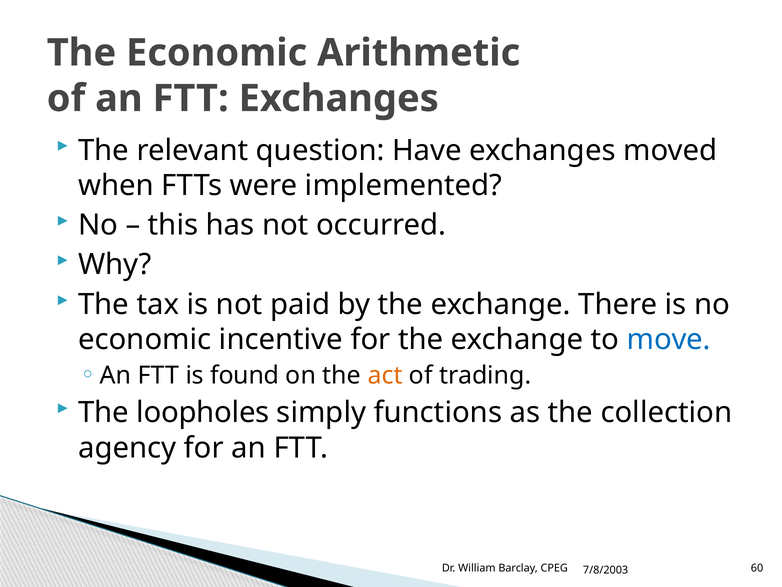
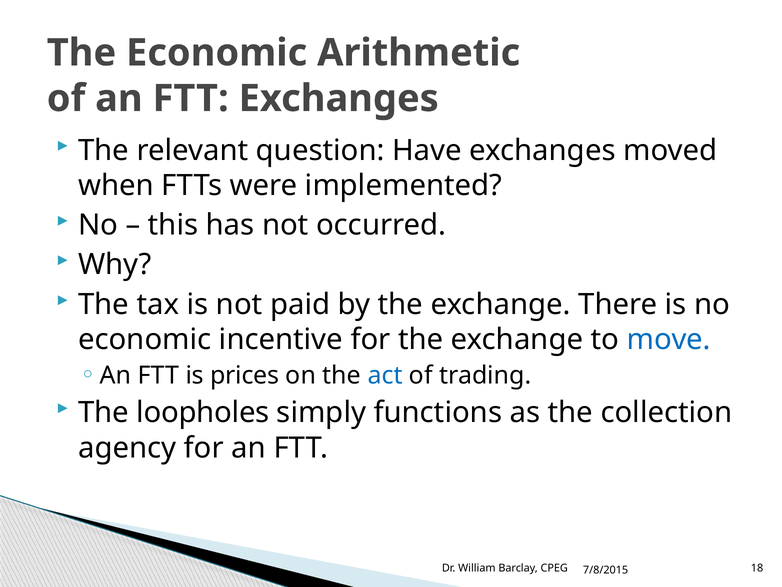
found: found -> prices
act colour: orange -> blue
60: 60 -> 18
7/8/2003: 7/8/2003 -> 7/8/2015
